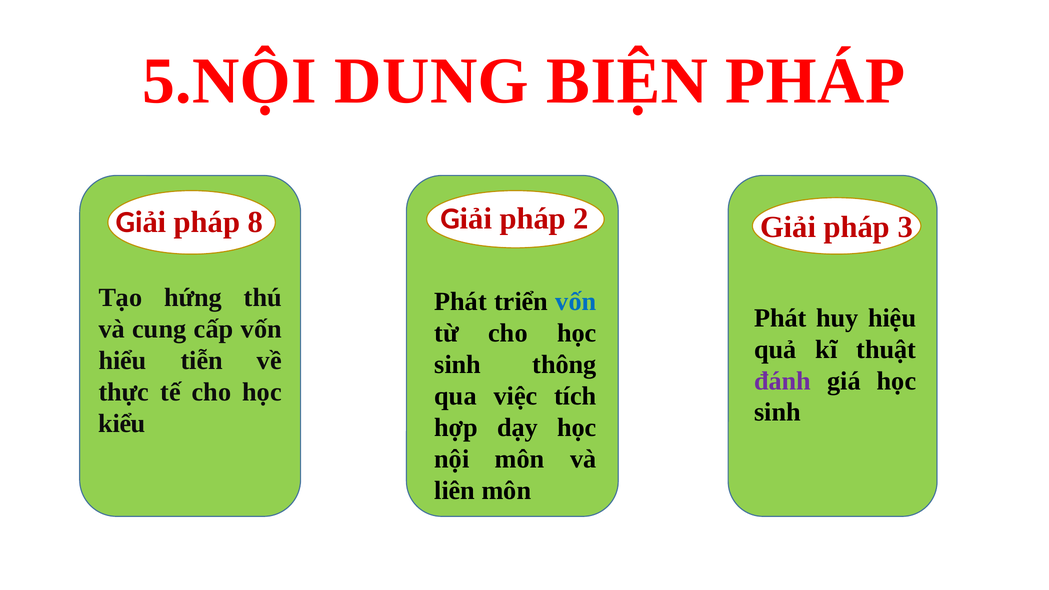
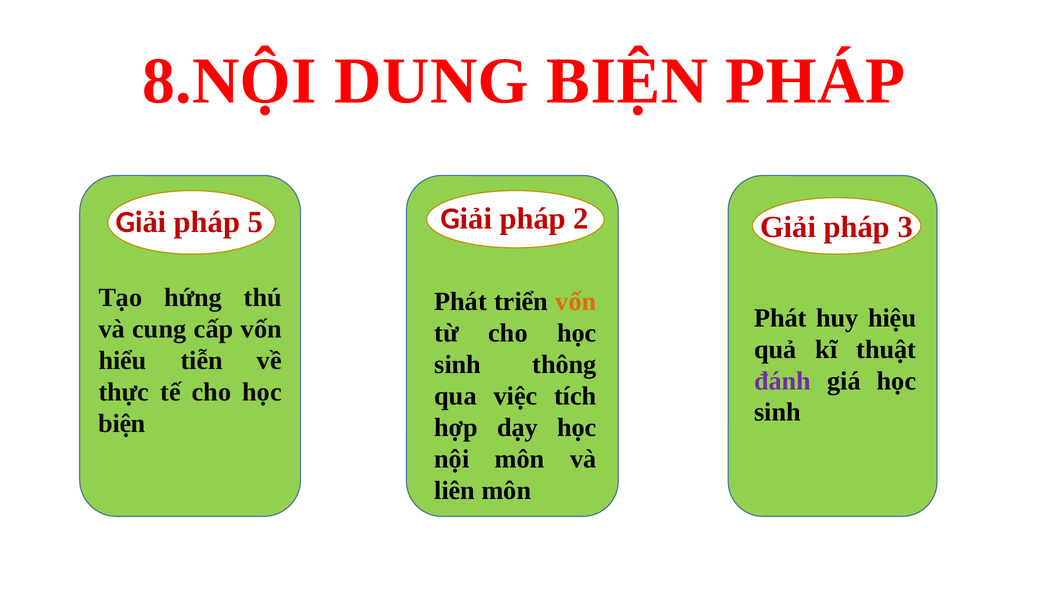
5.NỘI: 5.NỘI -> 8.NỘI
8: 8 -> 5
vốn at (576, 302) colour: blue -> orange
kiểu at (122, 424): kiểu -> biện
